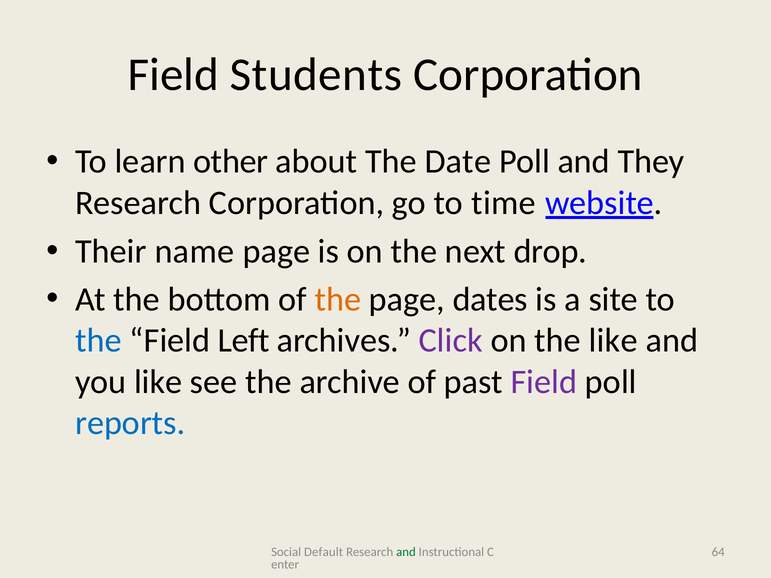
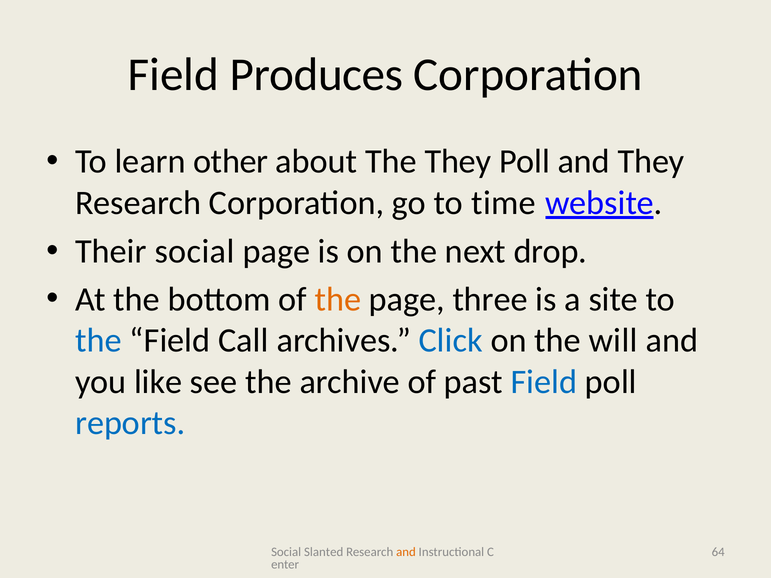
Students: Students -> Produces
The Date: Date -> They
Their name: name -> social
dates: dates -> three
Left: Left -> Call
Click colour: purple -> blue
the like: like -> will
Field at (544, 382) colour: purple -> blue
Default: Default -> Slanted
and at (406, 552) colour: green -> orange
